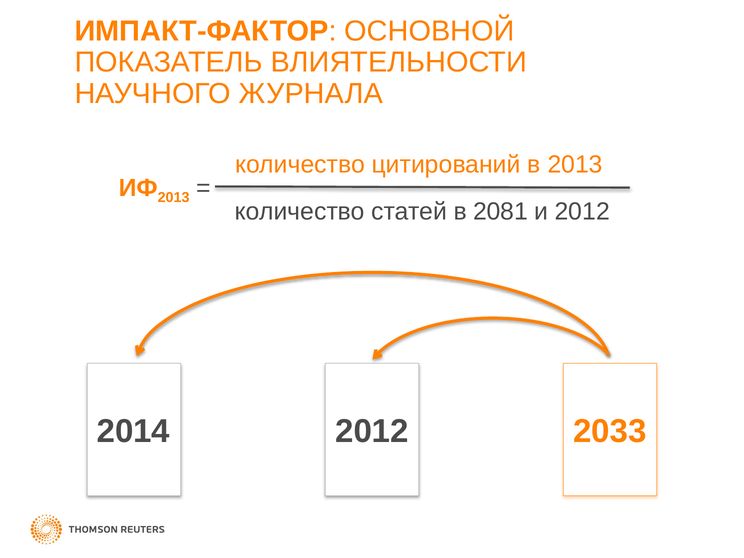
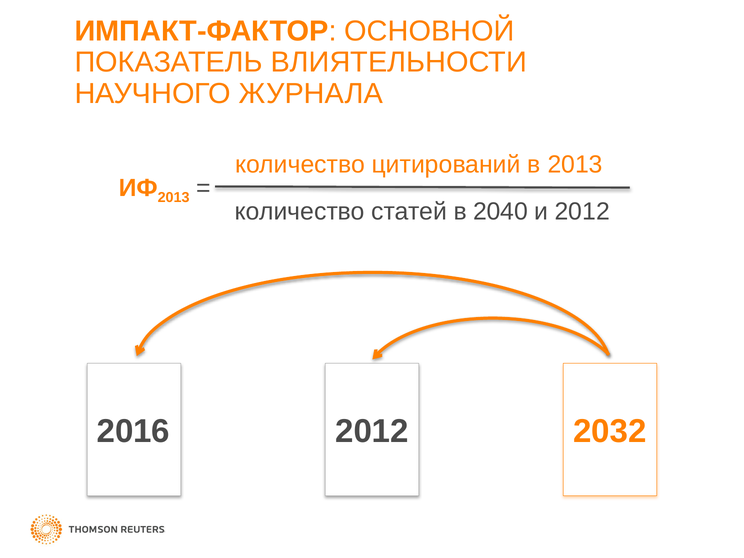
2081: 2081 -> 2040
2014: 2014 -> 2016
2033: 2033 -> 2032
